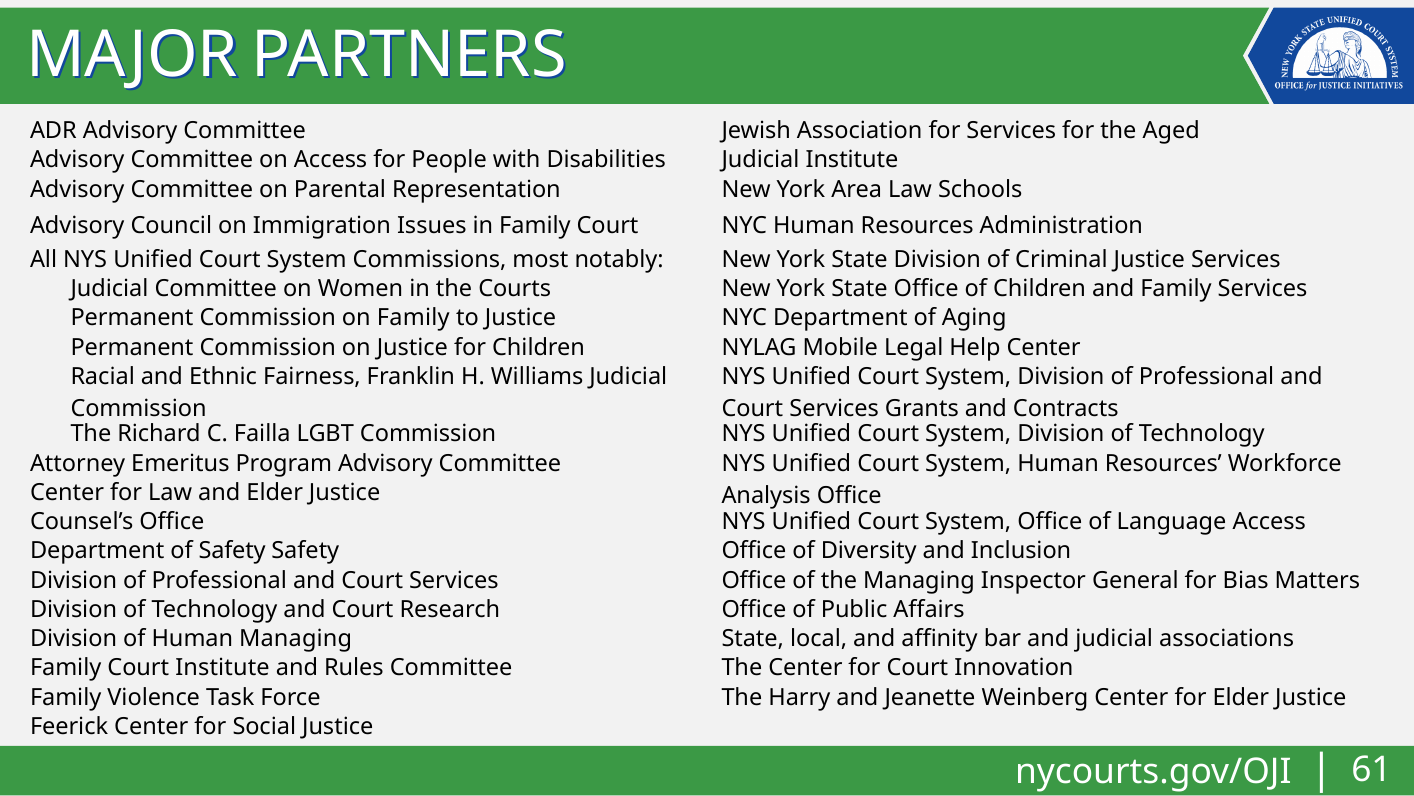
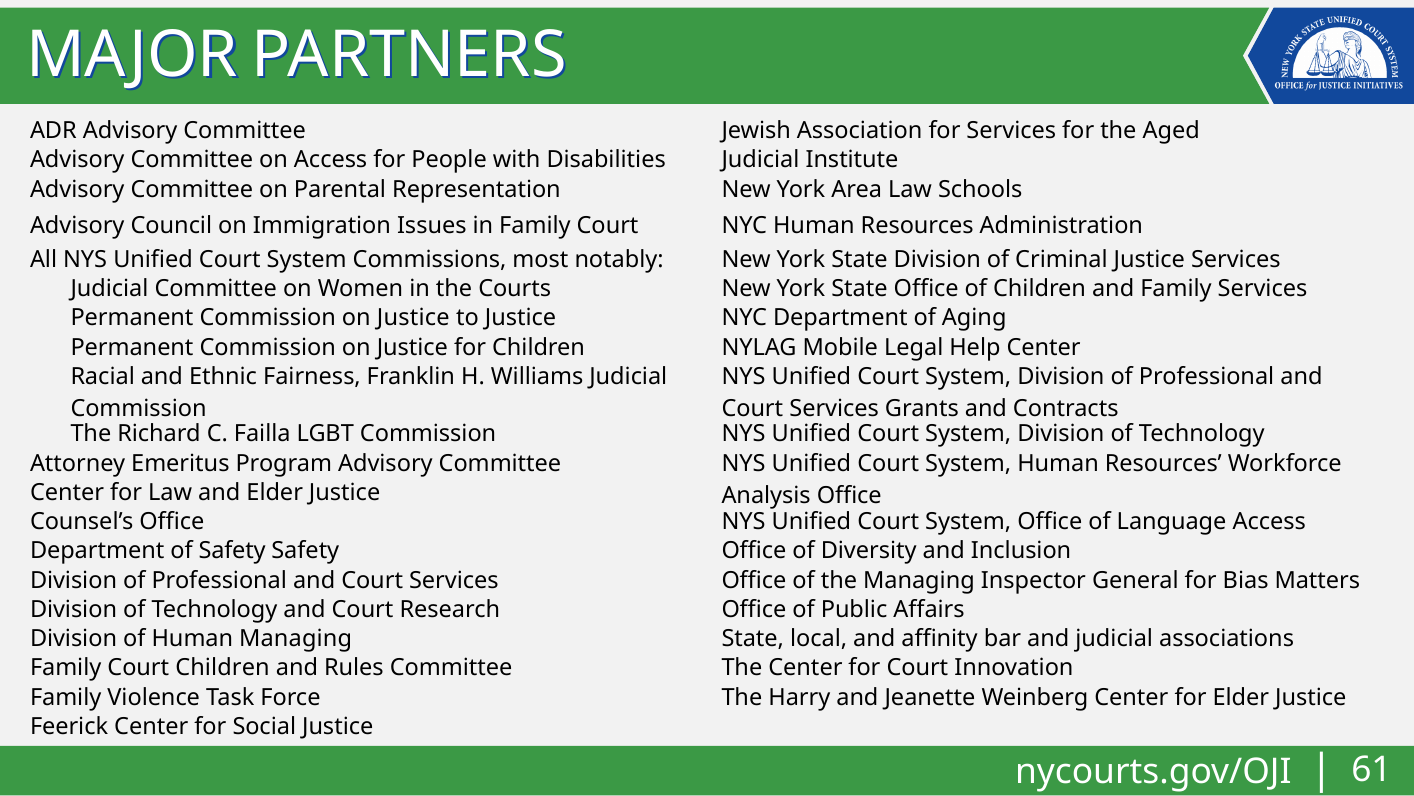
Family at (413, 318): Family -> Justice
Court Institute: Institute -> Children
